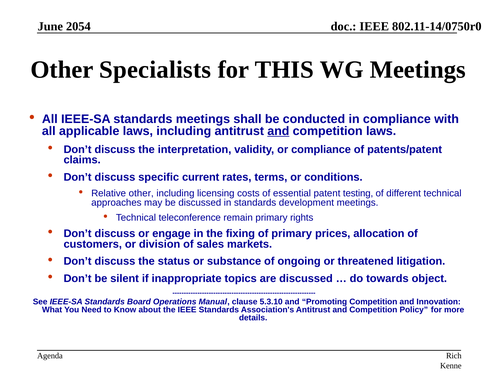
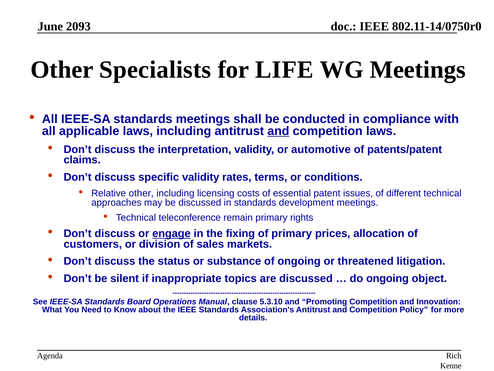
2054: 2054 -> 2093
THIS: THIS -> LIFE
or compliance: compliance -> automotive
specific current: current -> validity
testing: testing -> issues
engage underline: none -> present
do towards: towards -> ongoing
